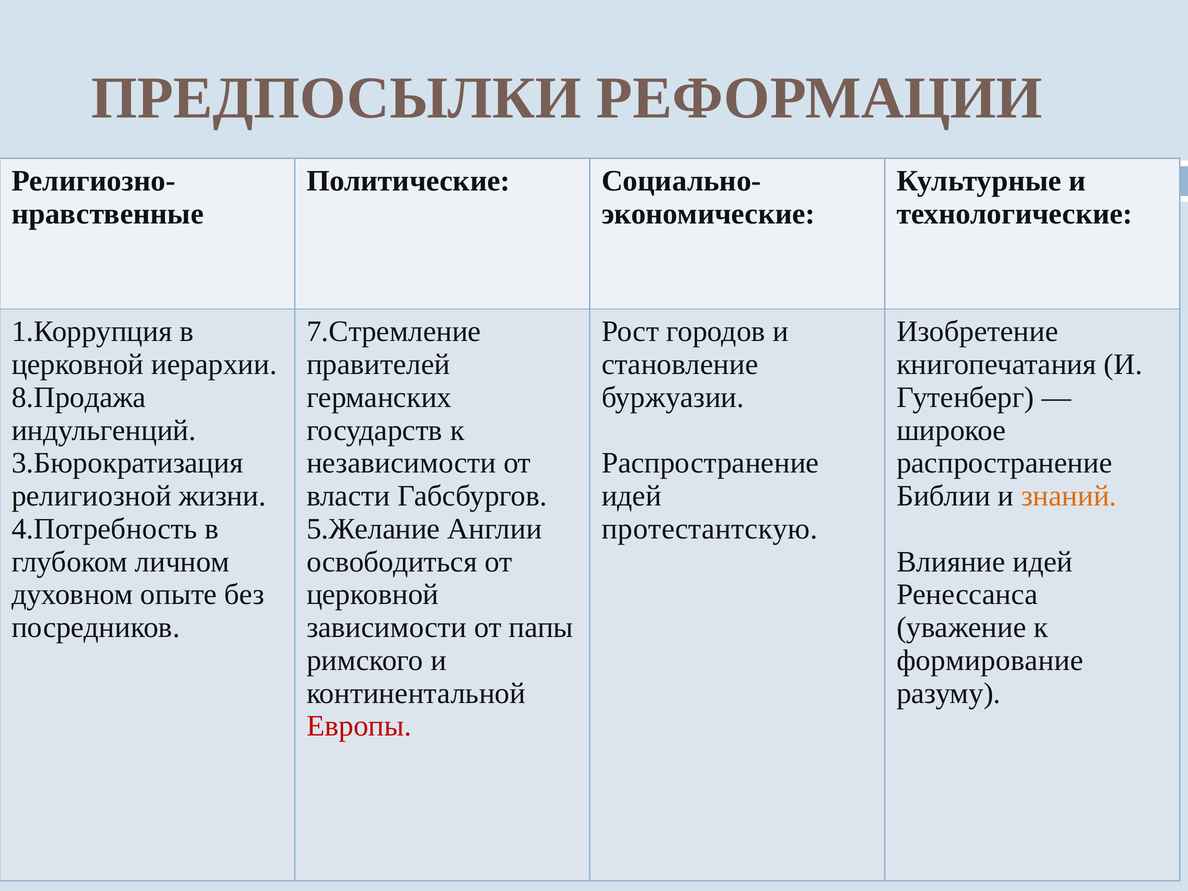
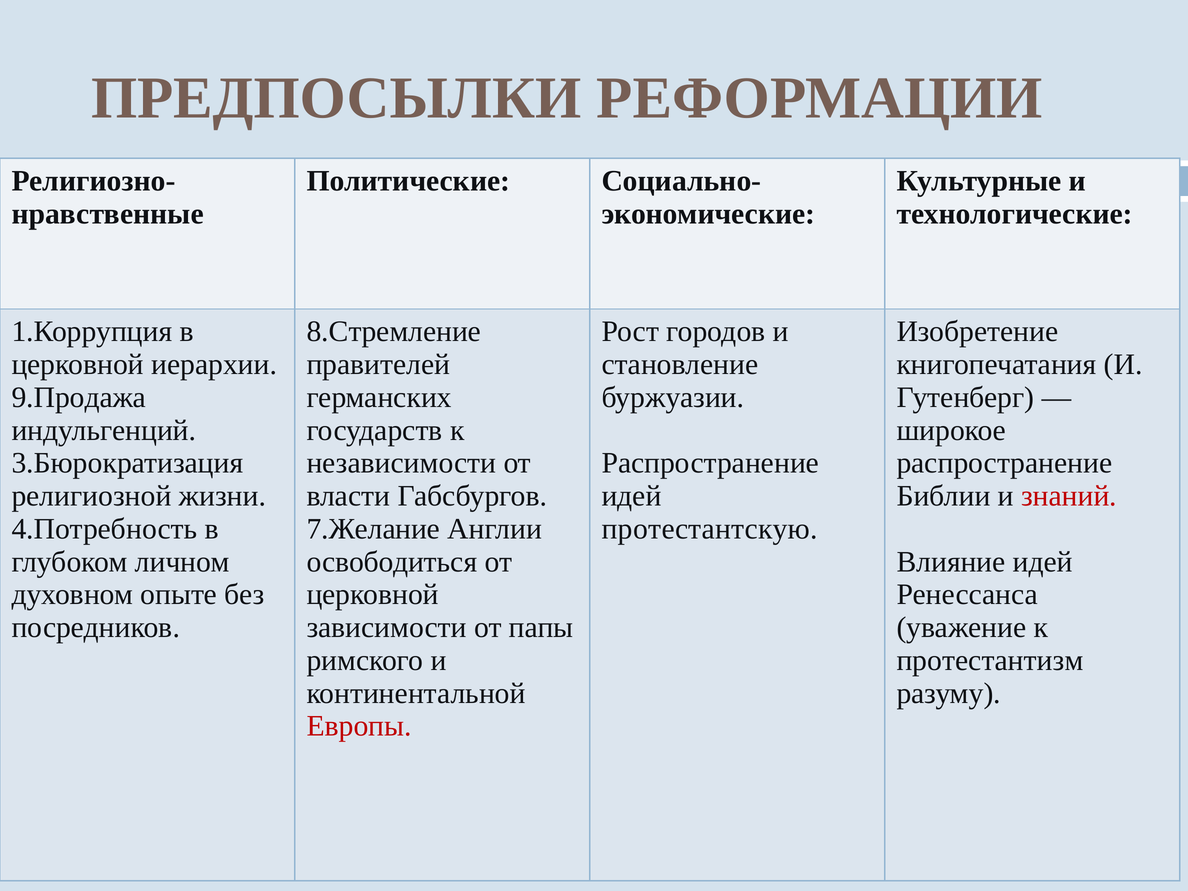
7.Стремление: 7.Стремление -> 8.Стремление
8.Продажа: 8.Продажа -> 9.Продажа
знаний colour: orange -> red
5.Желание: 5.Желание -> 7.Желание
формирование: формирование -> протестантизм
